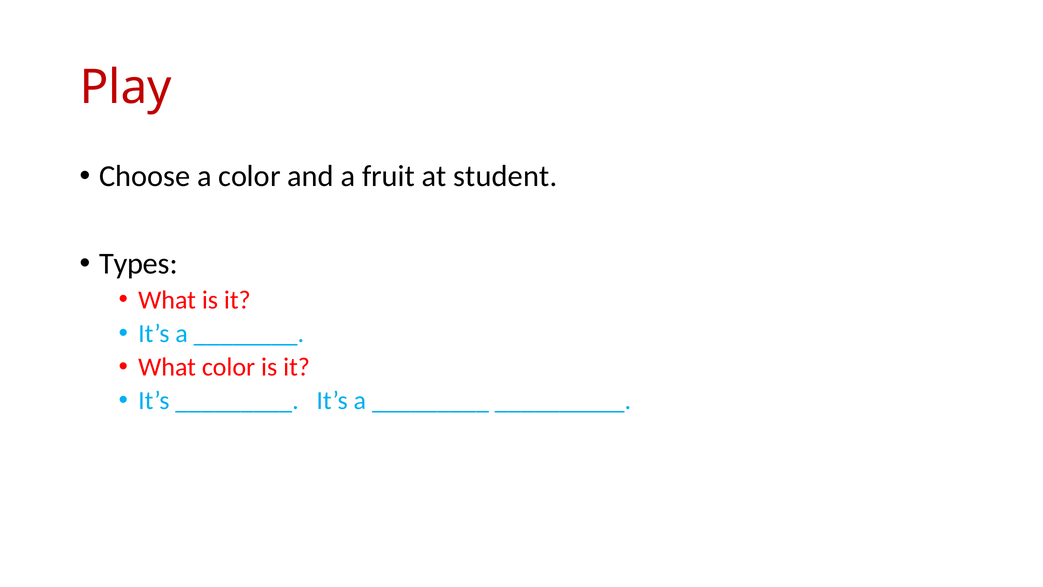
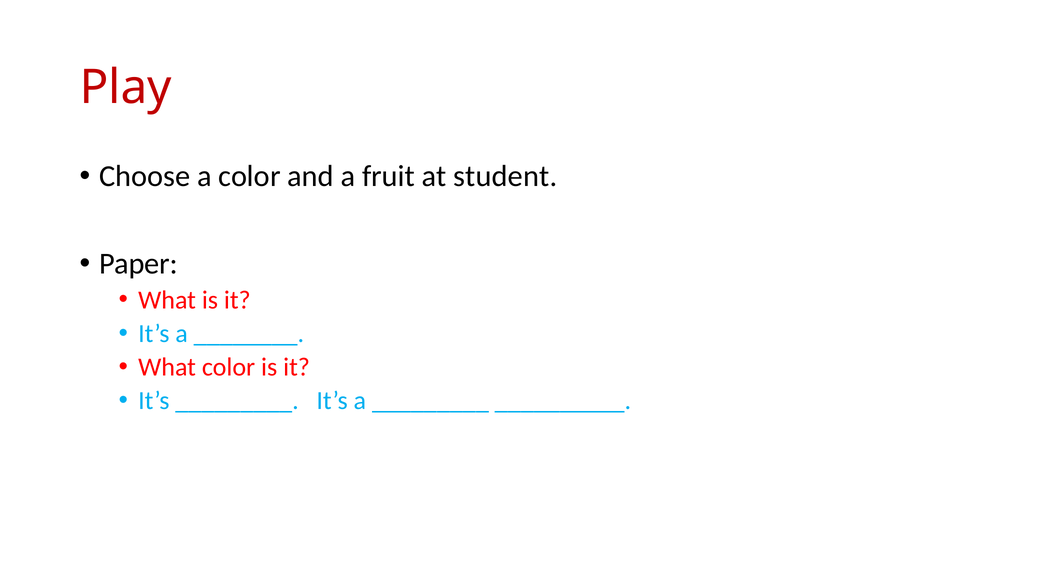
Types: Types -> Paper
